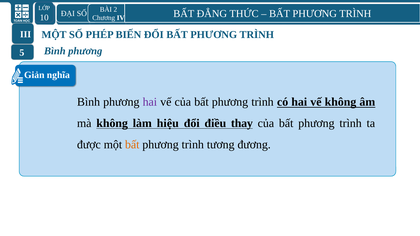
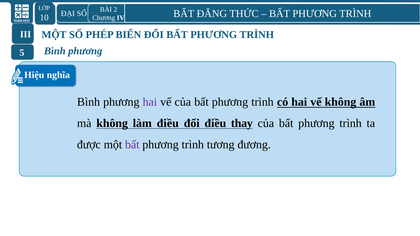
Giản: Giản -> Hiệu
làm hiệu: hiệu -> điều
bất at (132, 145) colour: orange -> purple
